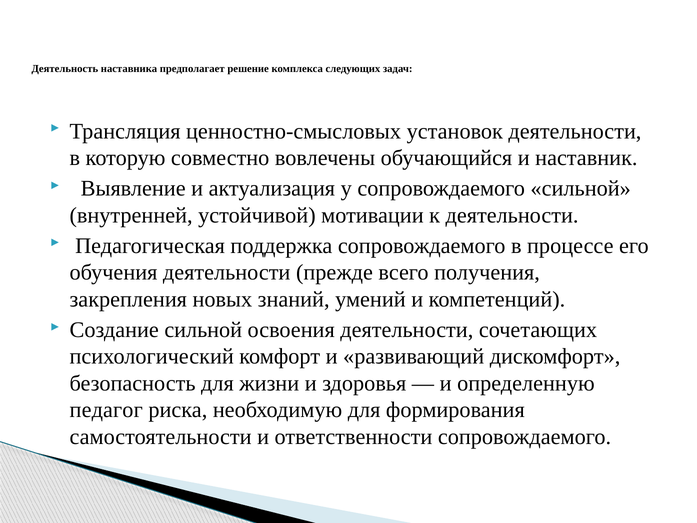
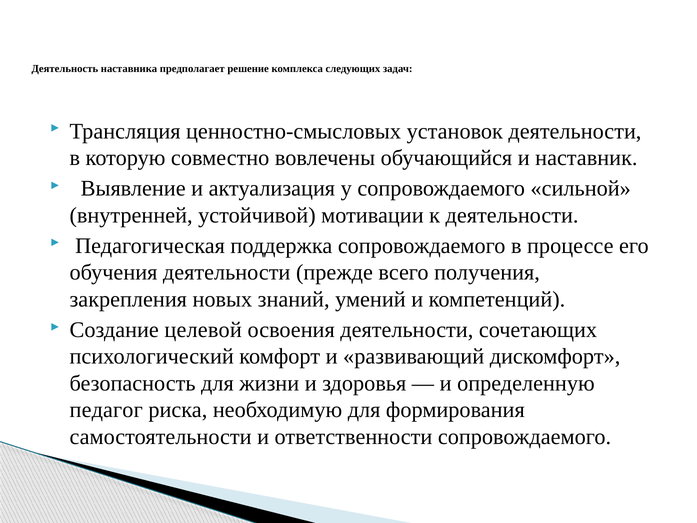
Создание сильной: сильной -> целевой
